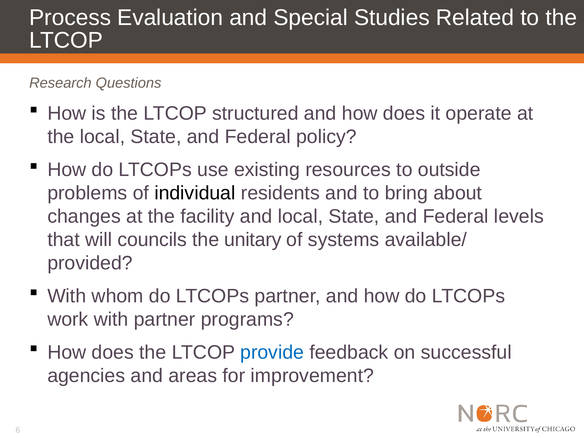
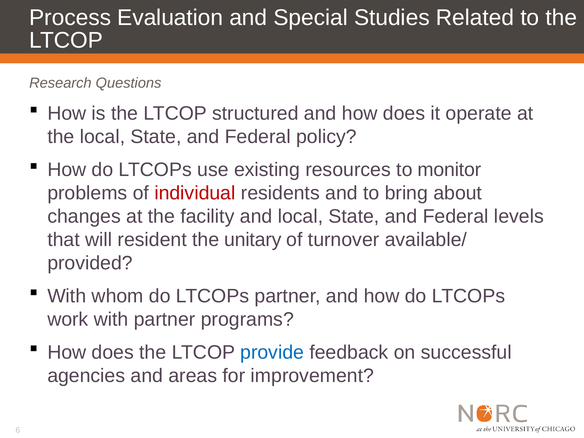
outside: outside -> monitor
individual colour: black -> red
councils: councils -> resident
systems: systems -> turnover
